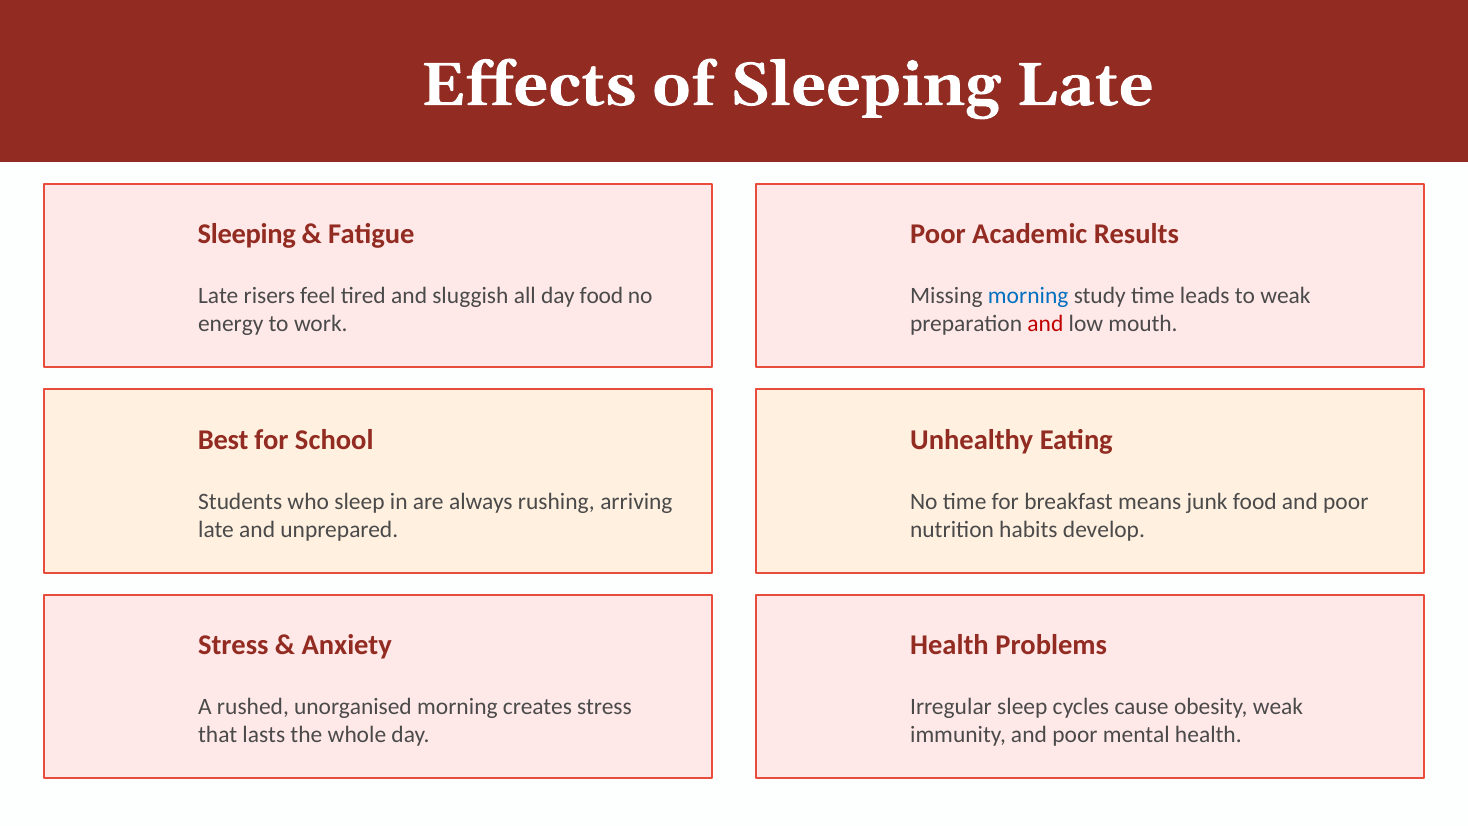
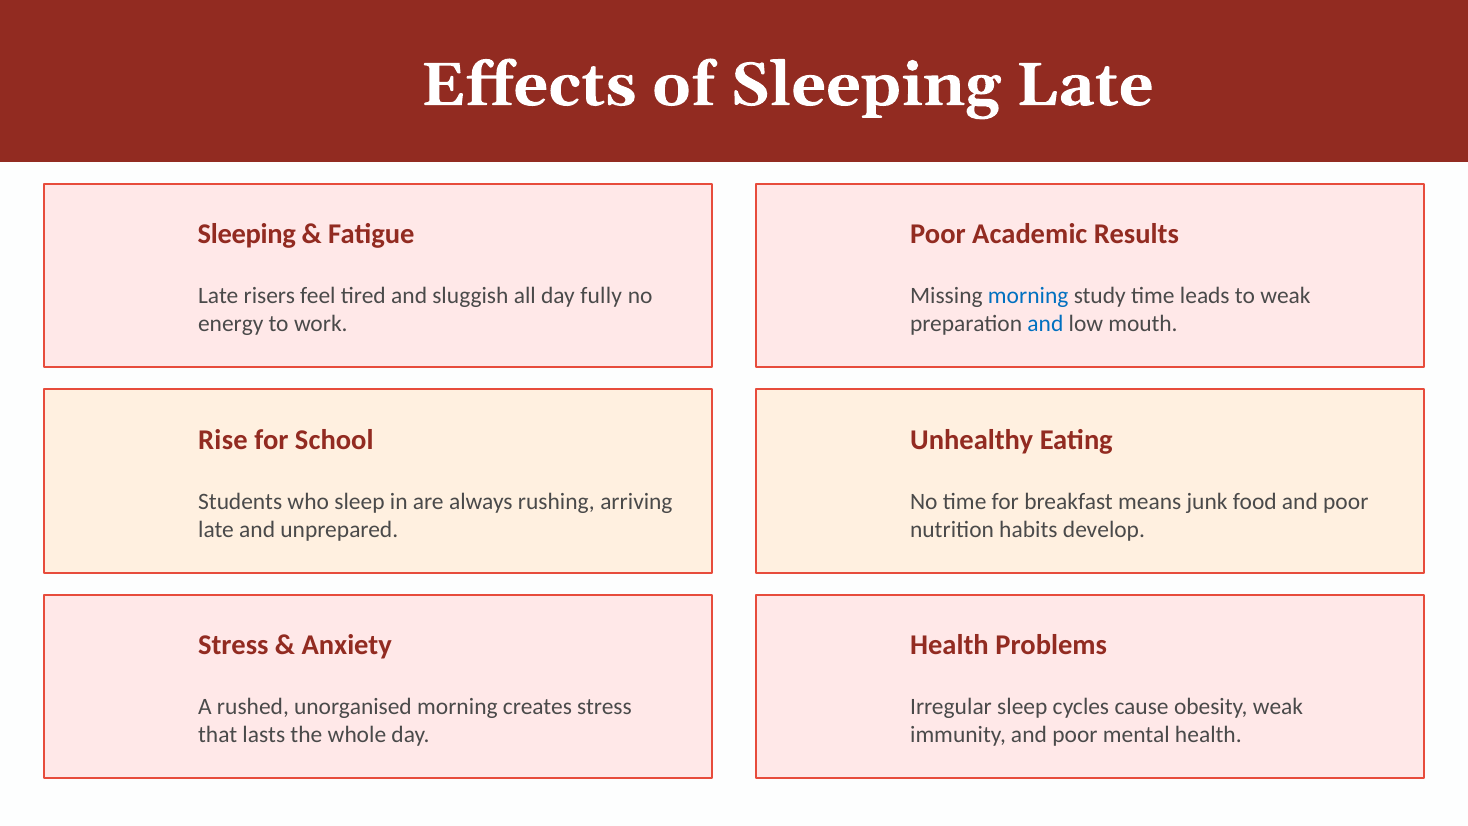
day food: food -> fully
and at (1045, 324) colour: red -> blue
Best: Best -> Rise
